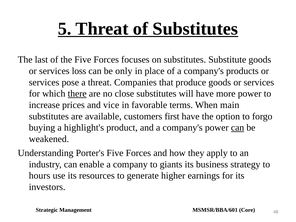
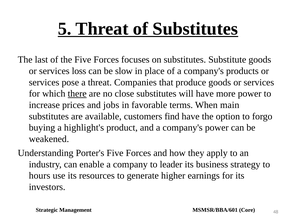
only: only -> slow
vice: vice -> jobs
first: first -> find
can at (238, 128) underline: present -> none
giants: giants -> leader
